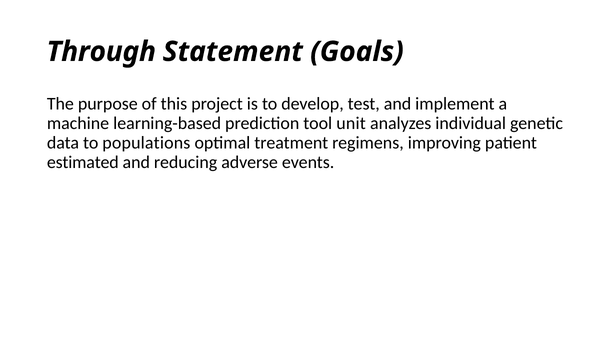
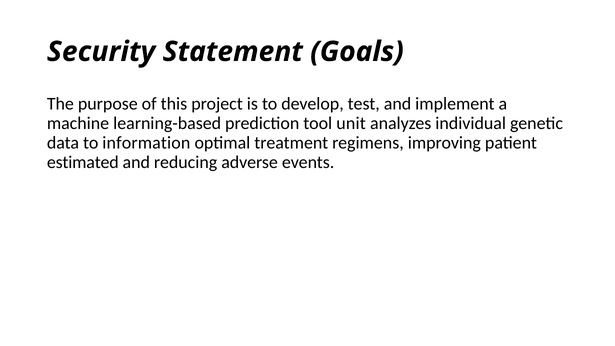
Through: Through -> Security
populations: populations -> information
